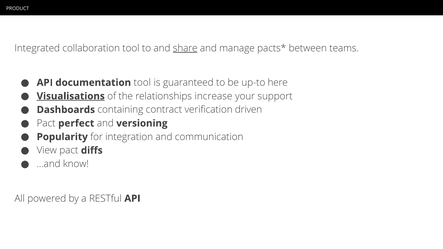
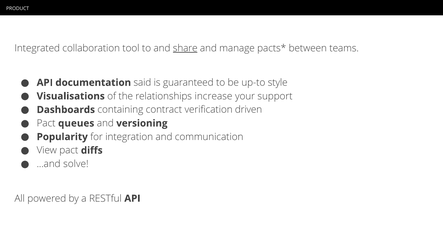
documentation tool: tool -> said
here: here -> style
Visualisations underline: present -> none
perfect: perfect -> queues
know: know -> solve
